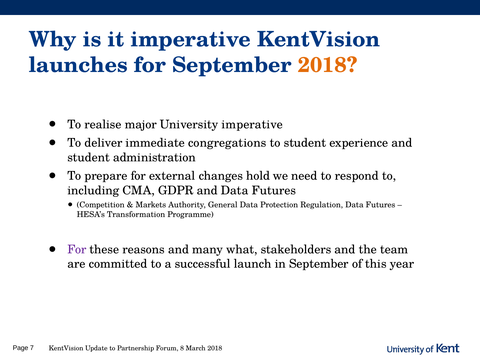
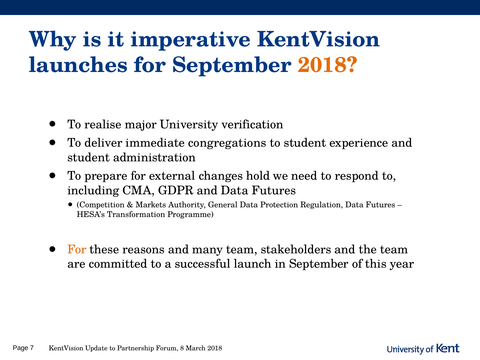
University imperative: imperative -> verification
For at (77, 250) colour: purple -> orange
many what: what -> team
